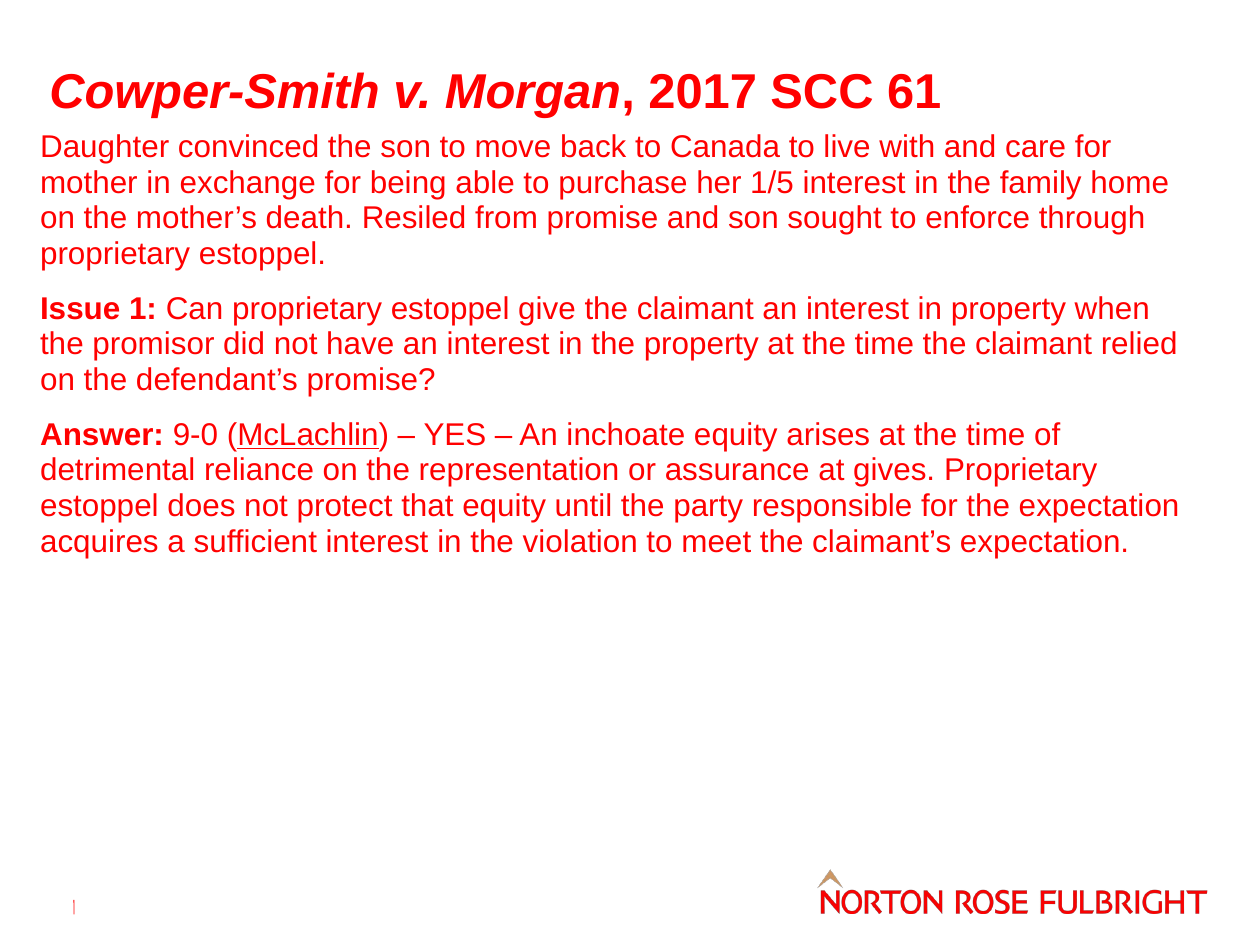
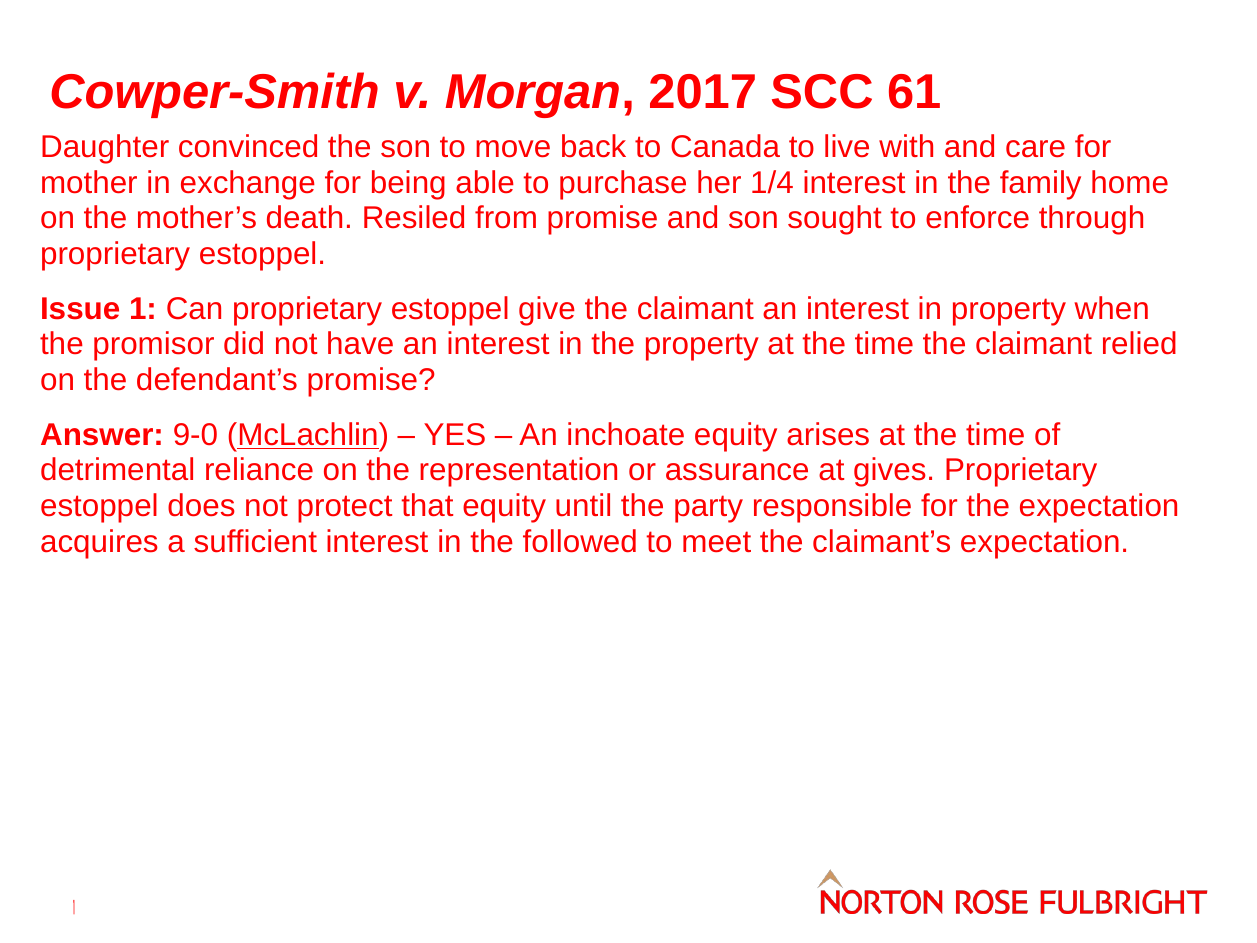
1/5: 1/5 -> 1/4
violation: violation -> followed
